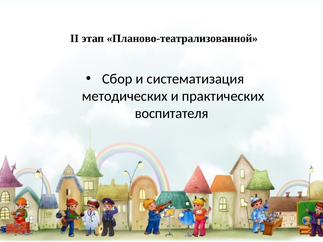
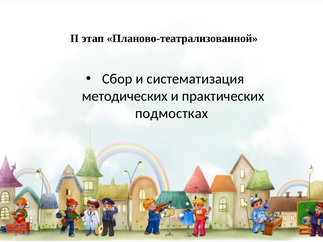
воспитателя: воспитателя -> подмостках
